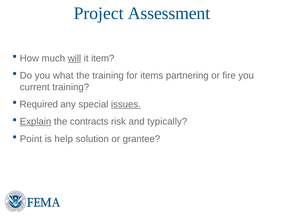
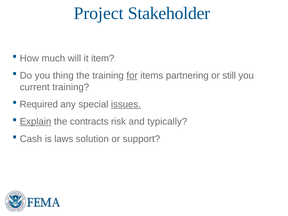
Assessment: Assessment -> Stakeholder
will underline: present -> none
what: what -> thing
for underline: none -> present
fire: fire -> still
Point: Point -> Cash
help: help -> laws
grantee: grantee -> support
